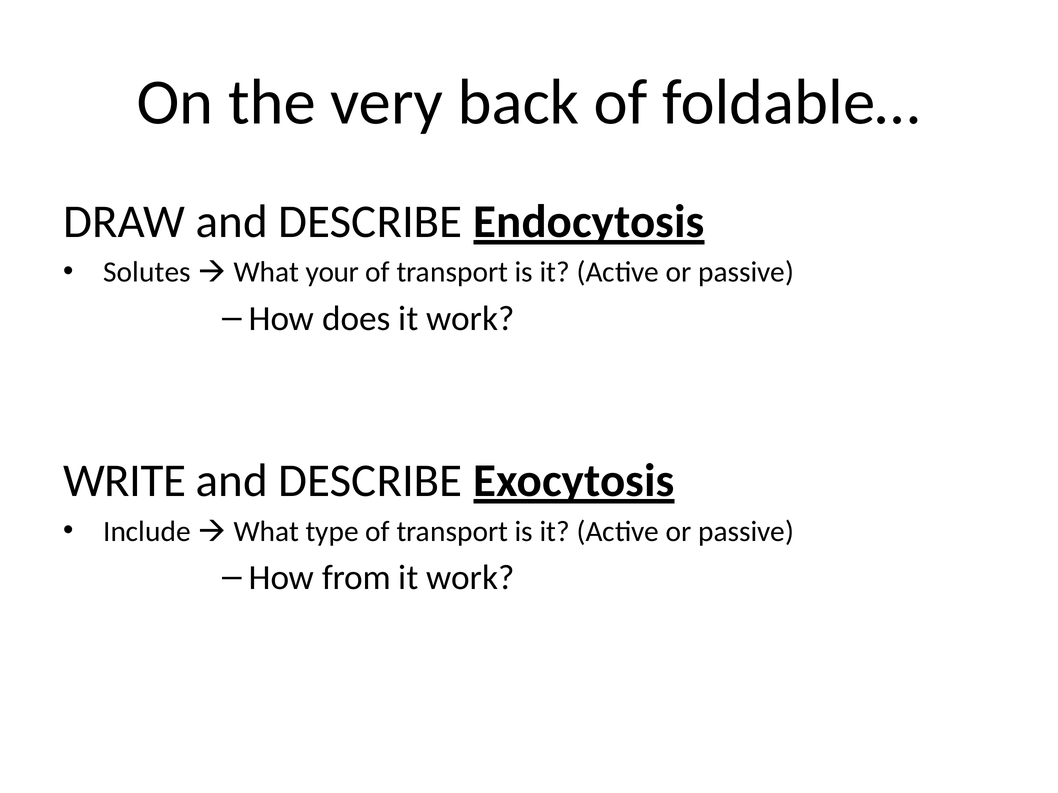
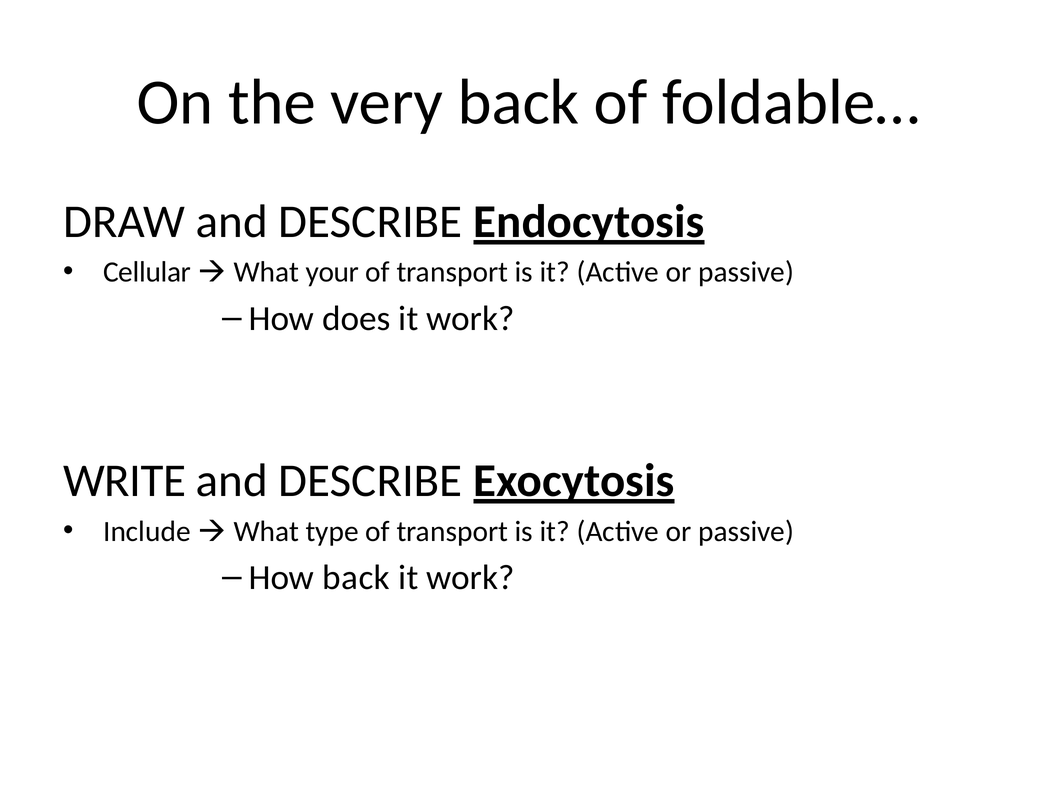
Solutes: Solutes -> Cellular
How from: from -> back
